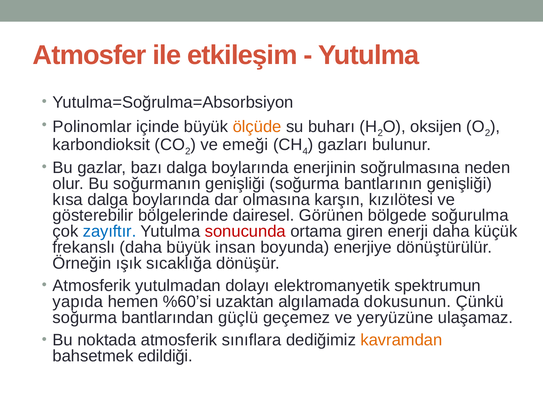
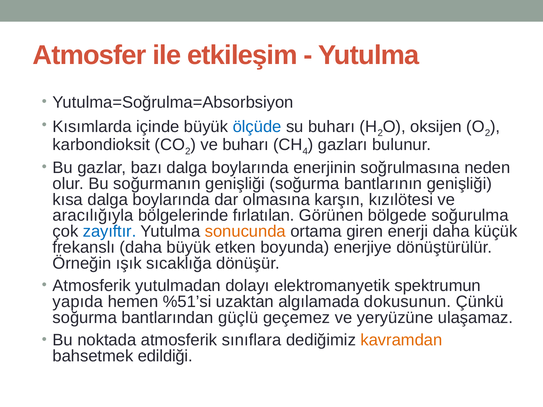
Polinomlar: Polinomlar -> Kısımlarda
ölçüde colour: orange -> blue
ve emeği: emeği -> buharı
gösterebilir: gösterebilir -> aracılığıyla
dairesel: dairesel -> fırlatılan
sonucunda colour: red -> orange
insan: insan -> etken
%60’si: %60’si -> %51’si
